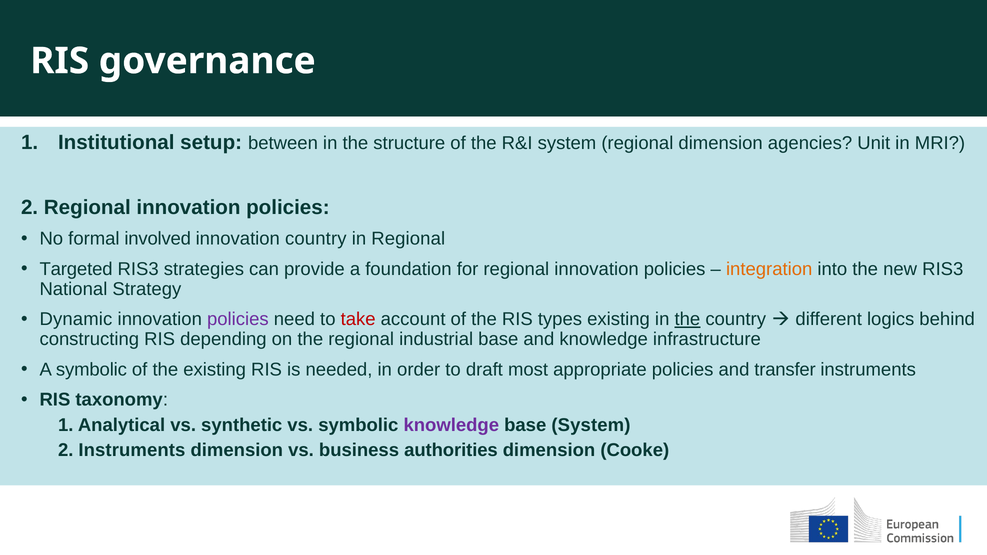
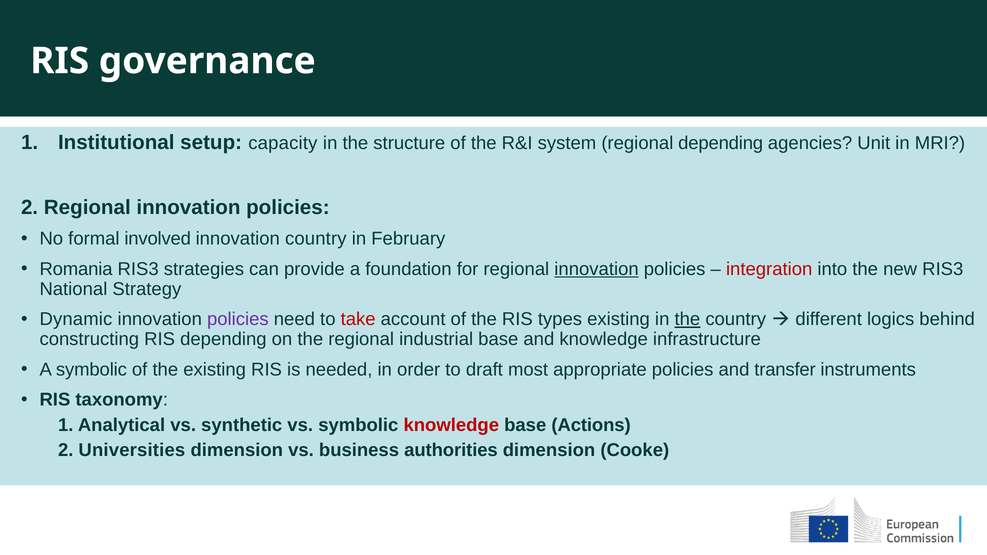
between: between -> capacity
regional dimension: dimension -> depending
in Regional: Regional -> February
Targeted: Targeted -> Romania
innovation at (597, 269) underline: none -> present
integration colour: orange -> red
knowledge at (451, 425) colour: purple -> red
base System: System -> Actions
2 Instruments: Instruments -> Universities
